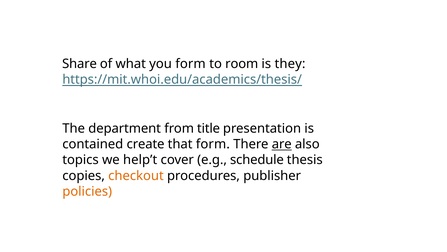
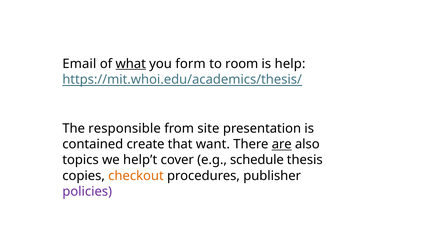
Share: Share -> Email
what underline: none -> present
they: they -> help
department: department -> responsible
title: title -> site
that form: form -> want
policies colour: orange -> purple
